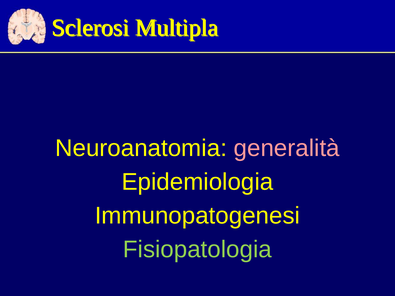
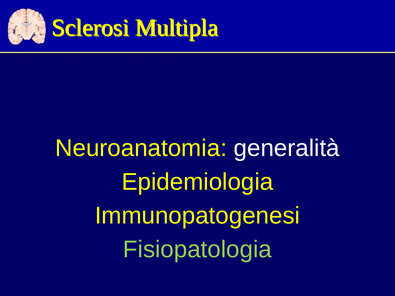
generalità colour: pink -> white
